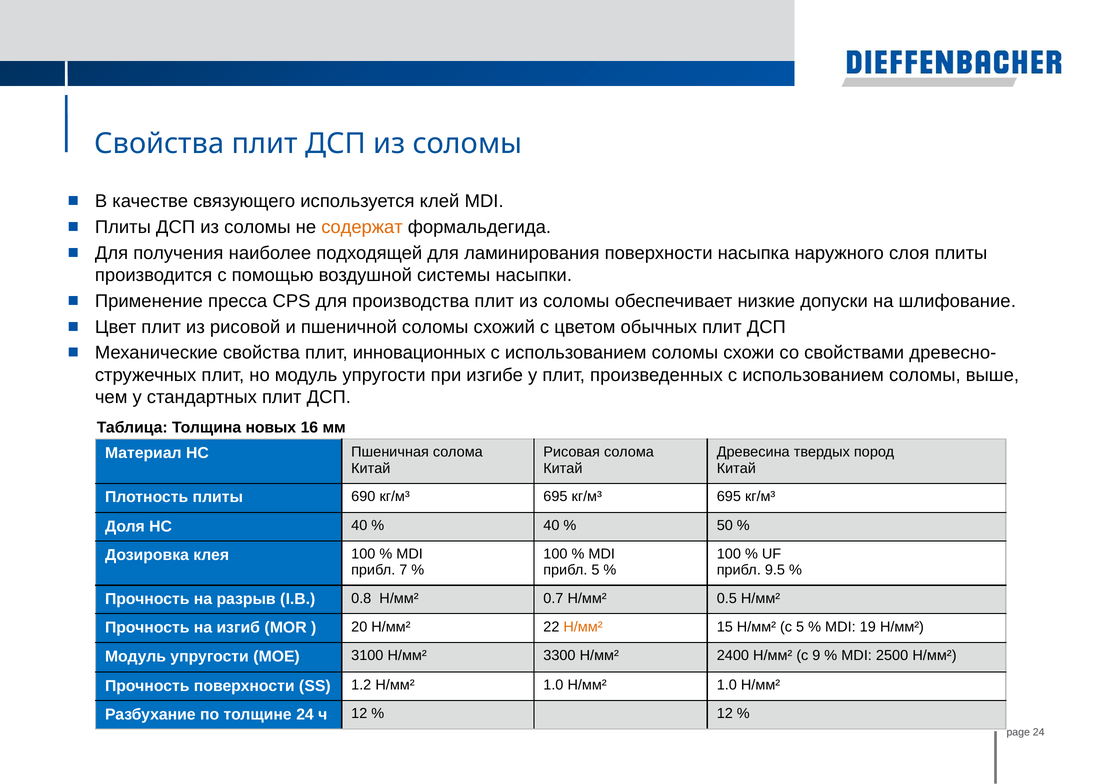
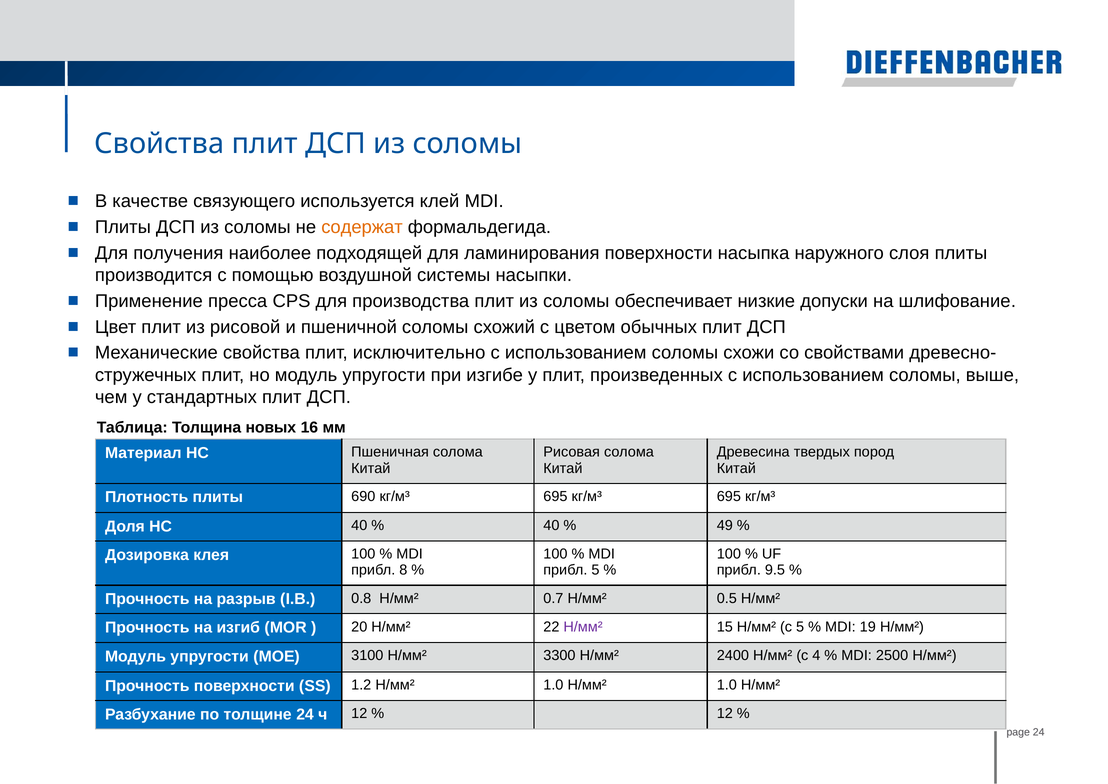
инновационных: инновационных -> исключительно
50: 50 -> 49
7: 7 -> 8
Н/мм² at (583, 626) colour: orange -> purple
9: 9 -> 4
